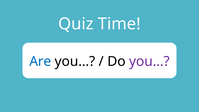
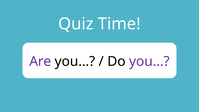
Are colour: blue -> purple
